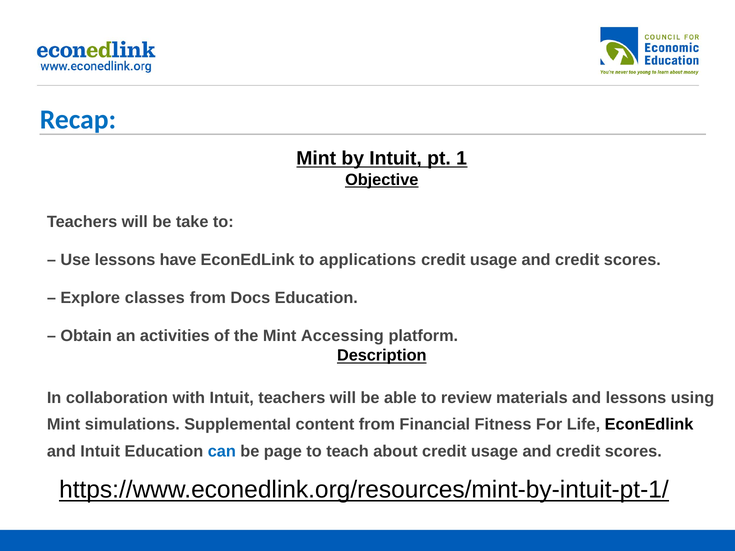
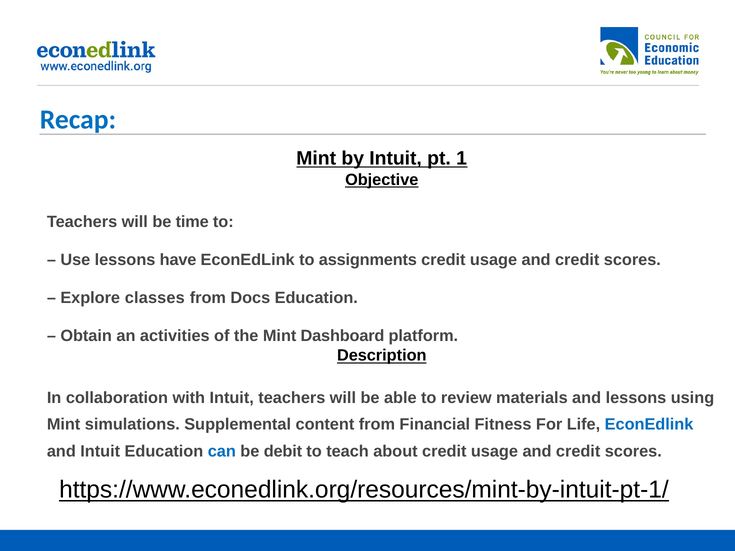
take: take -> time
applications: applications -> assignments
Accessing: Accessing -> Dashboard
EconEdlink at (649, 425) colour: black -> blue
page: page -> debit
